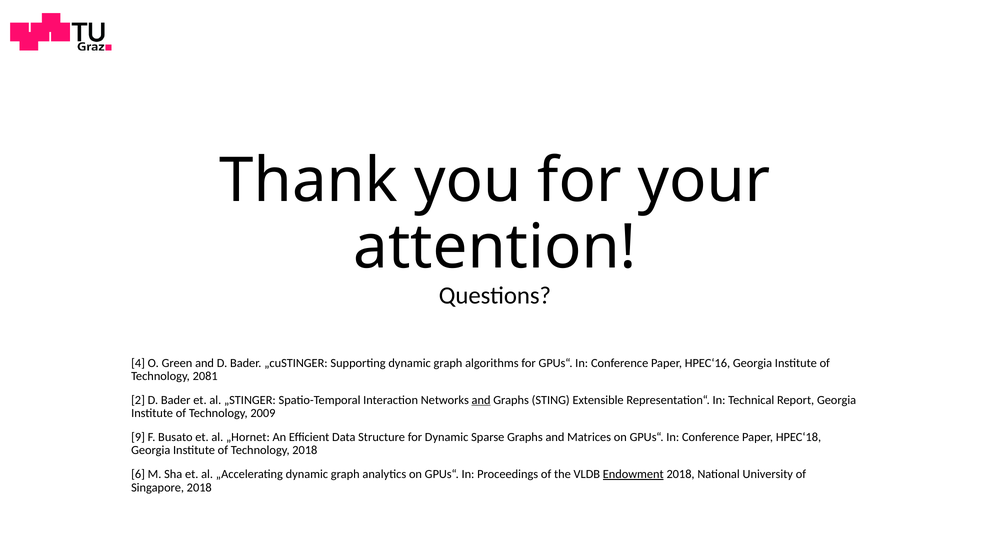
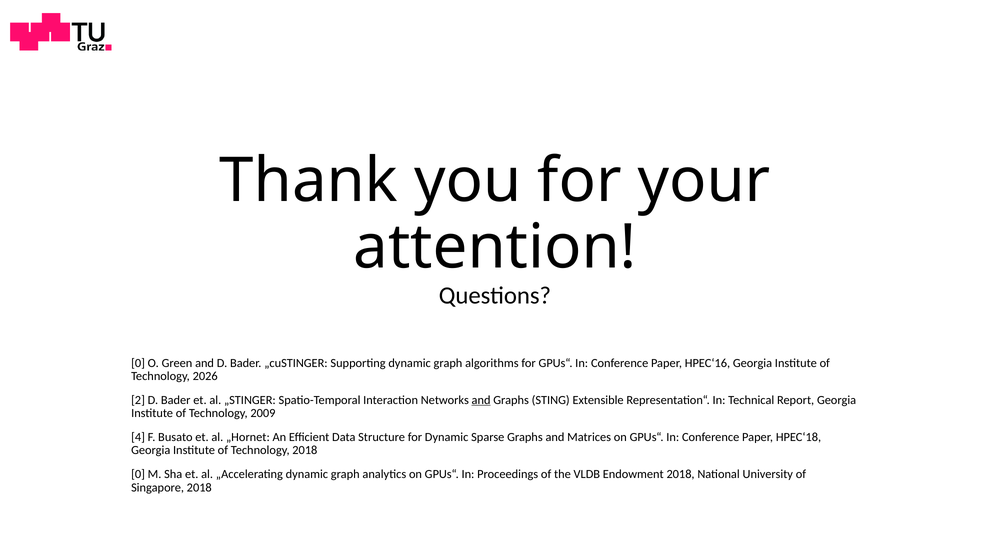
4 at (138, 363): 4 -> 0
2081: 2081 -> 2026
9: 9 -> 4
6 at (138, 474): 6 -> 0
Endowment underline: present -> none
